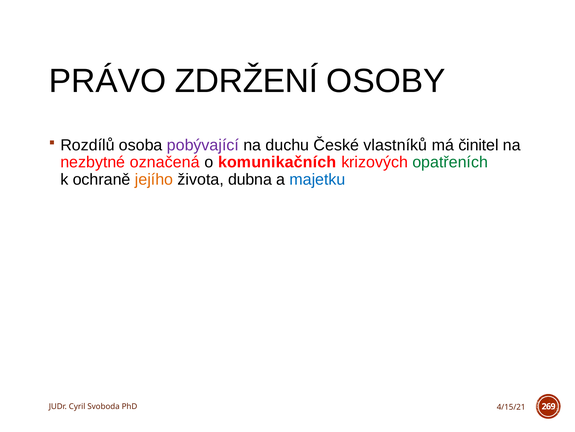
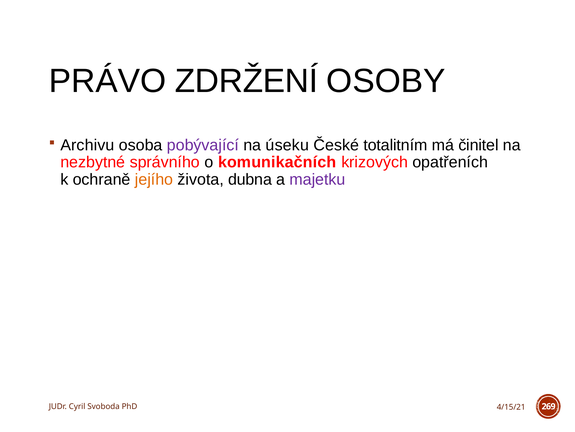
Rozdílů: Rozdílů -> Archivu
duchu: duchu -> úseku
vlastníků: vlastníků -> totalitním
označená: označená -> správního
opatřeních colour: green -> black
majetku colour: blue -> purple
